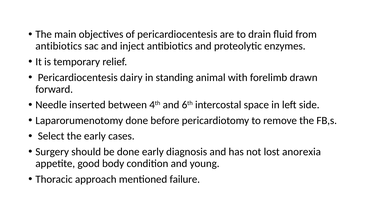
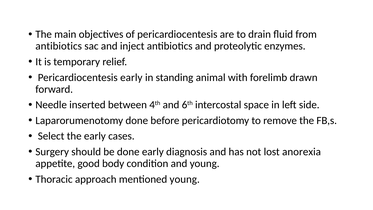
Pericardiocentesis dairy: dairy -> early
mentioned failure: failure -> young
